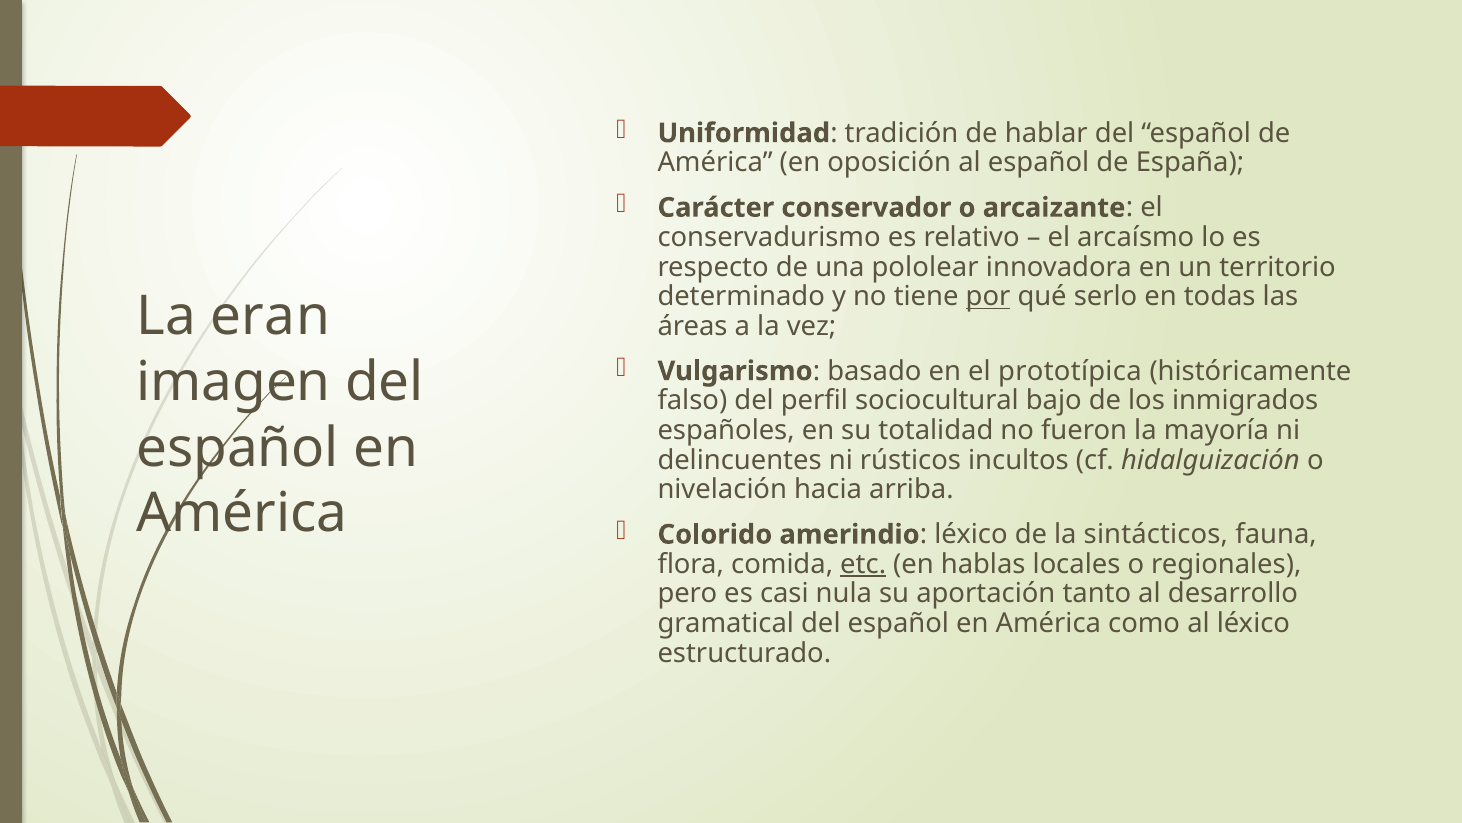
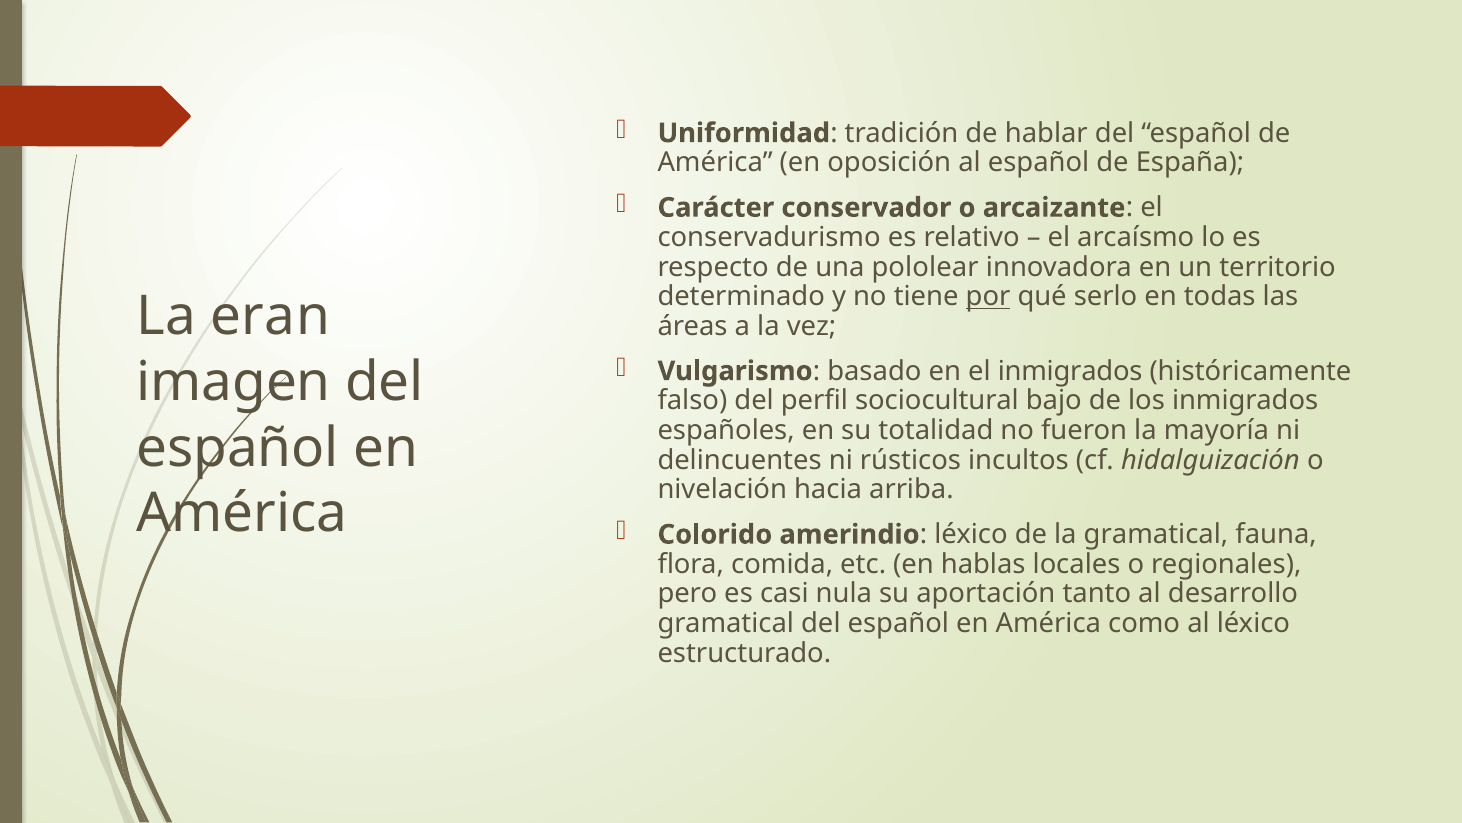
el prototípica: prototípica -> inmigrados
la sintácticos: sintácticos -> gramatical
etc underline: present -> none
